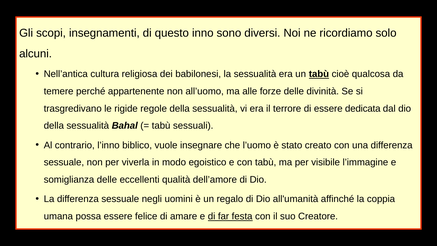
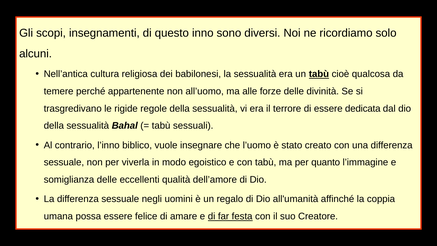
visibile: visibile -> quanto
